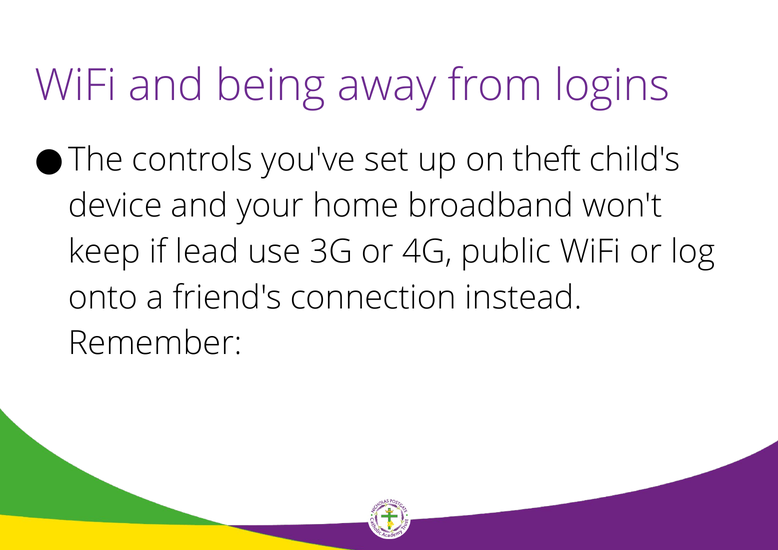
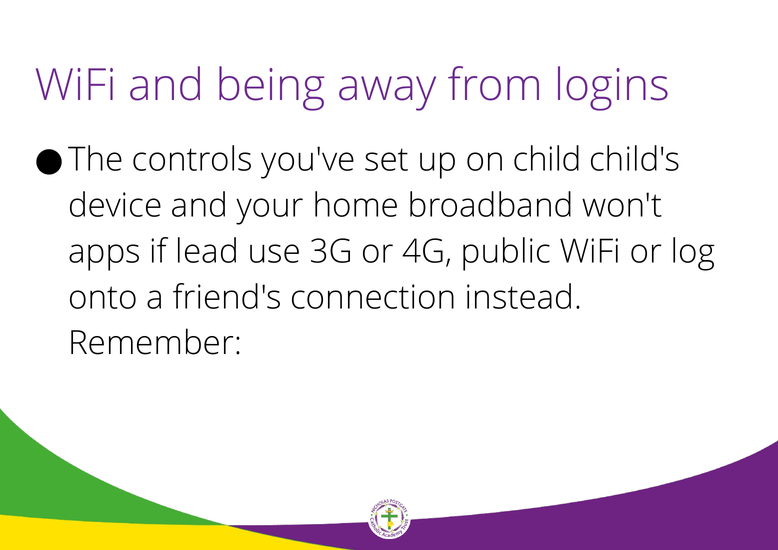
theft: theft -> child
keep: keep -> apps
